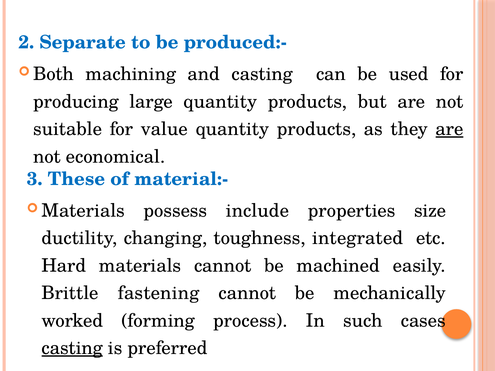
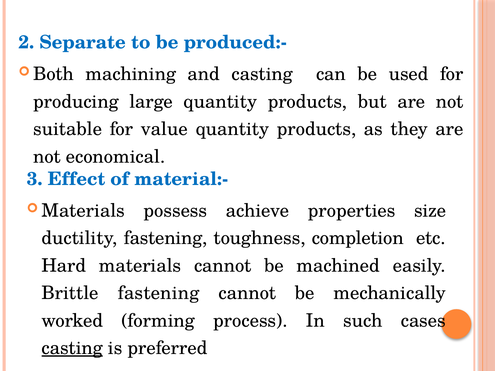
are at (450, 129) underline: present -> none
These: These -> Effect
include: include -> achieve
ductility changing: changing -> fastening
integrated: integrated -> completion
